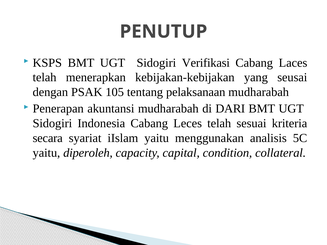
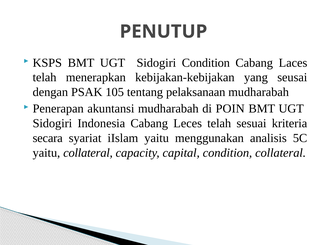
Sidogiri Verifikasi: Verifikasi -> Condition
DARI: DARI -> POIN
yaitu diperoleh: diperoleh -> collateral
